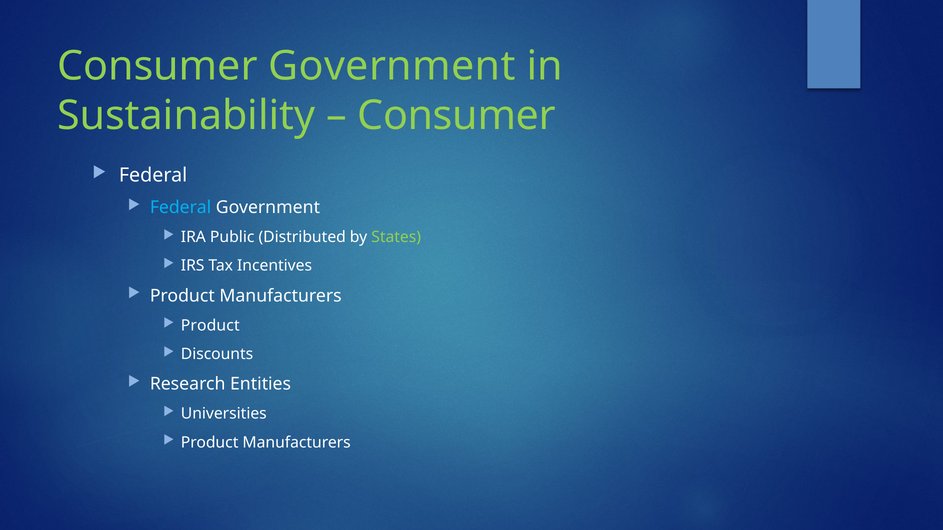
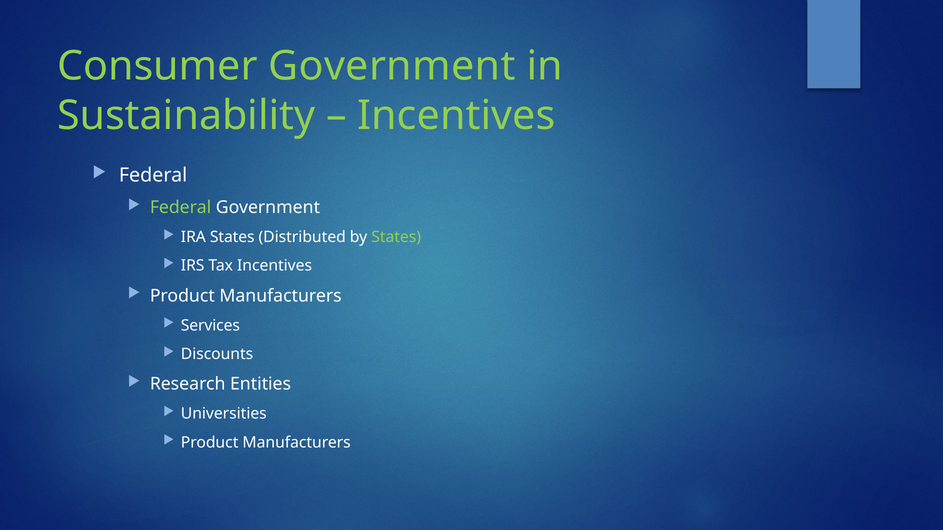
Consumer at (457, 116): Consumer -> Incentives
Federal at (181, 208) colour: light blue -> light green
IRA Public: Public -> States
Product at (210, 326): Product -> Services
